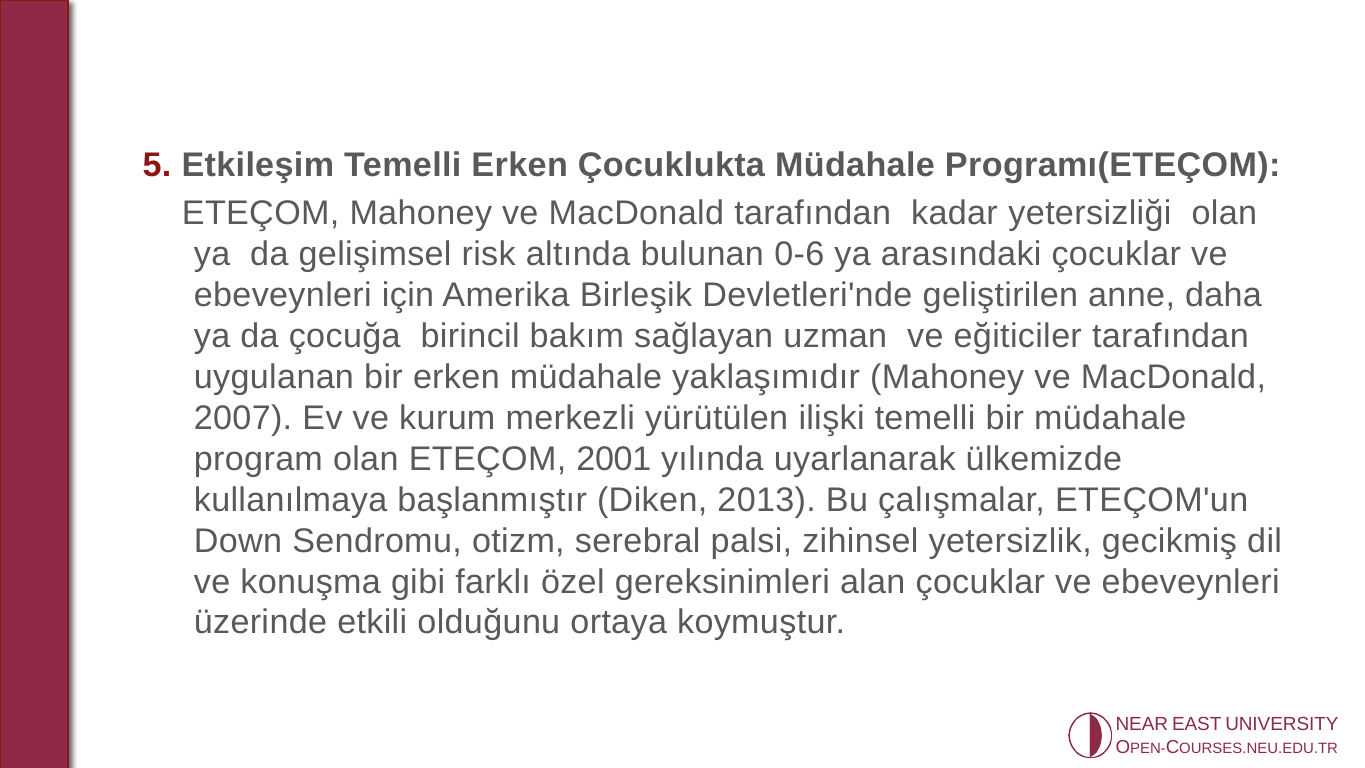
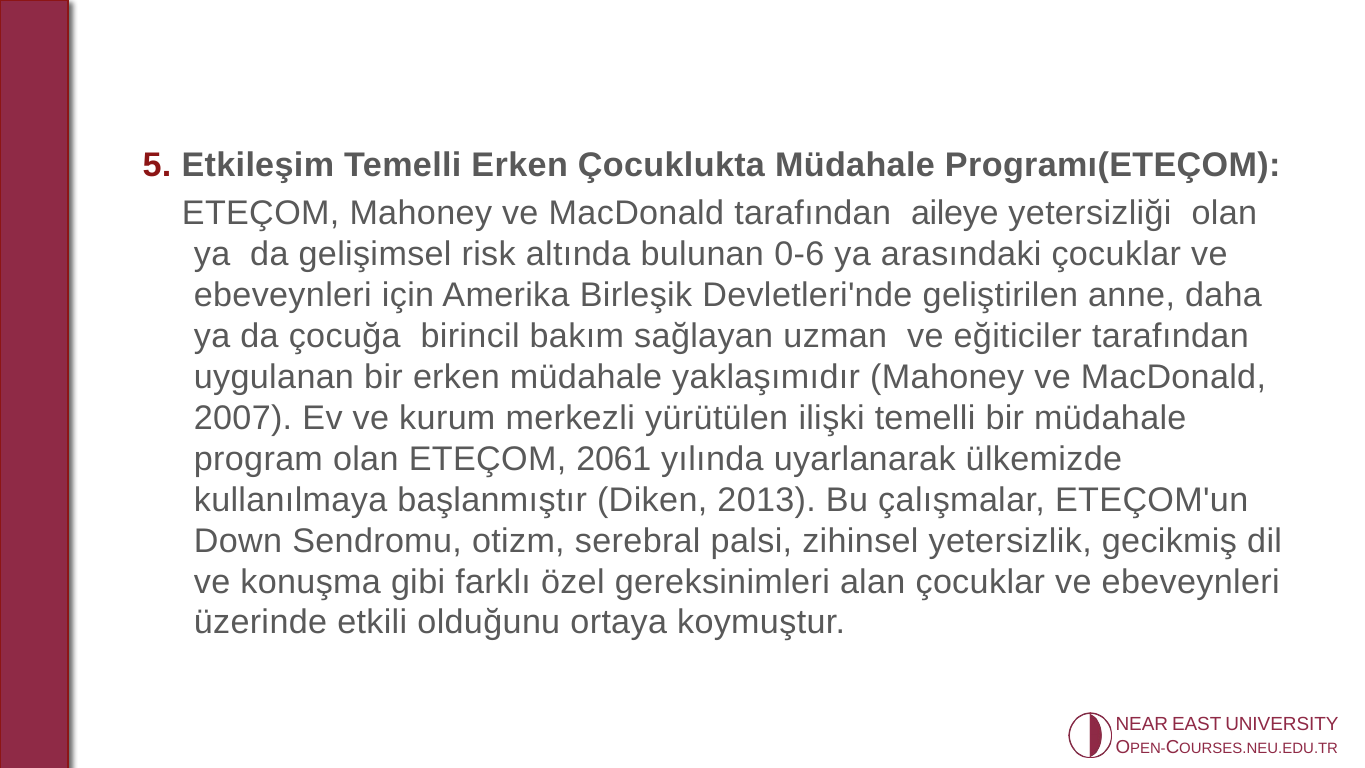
kadar: kadar -> aileye
2001: 2001 -> 2061
